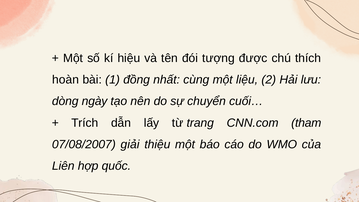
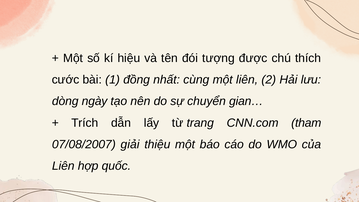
hoàn: hoàn -> cước
một liệu: liệu -> liên
cuối…: cuối… -> gian…
